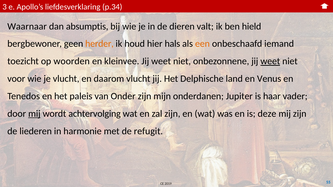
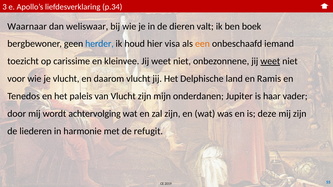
absumptis: absumptis -> weliswaar
hield: hield -> boek
herder colour: orange -> blue
hals: hals -> visa
woorden: woorden -> carissime
Venus: Venus -> Ramis
van Onder: Onder -> Vlucht
mij at (34, 114) underline: present -> none
